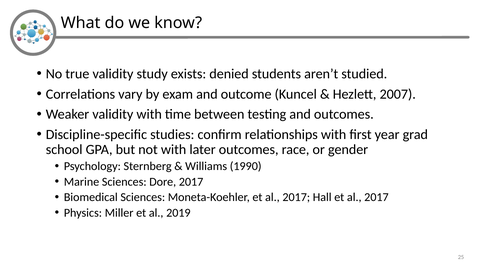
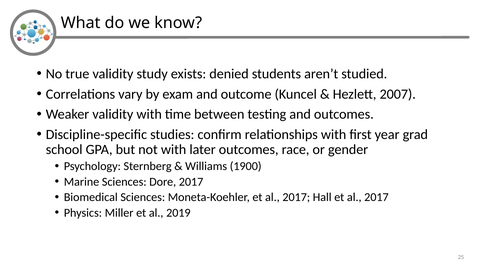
1990: 1990 -> 1900
